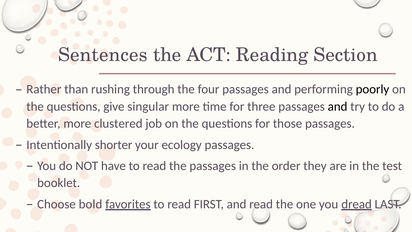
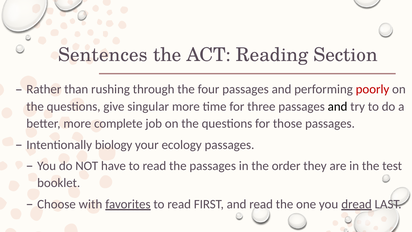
poorly colour: black -> red
clustered: clustered -> complete
shorter: shorter -> biology
bold: bold -> with
